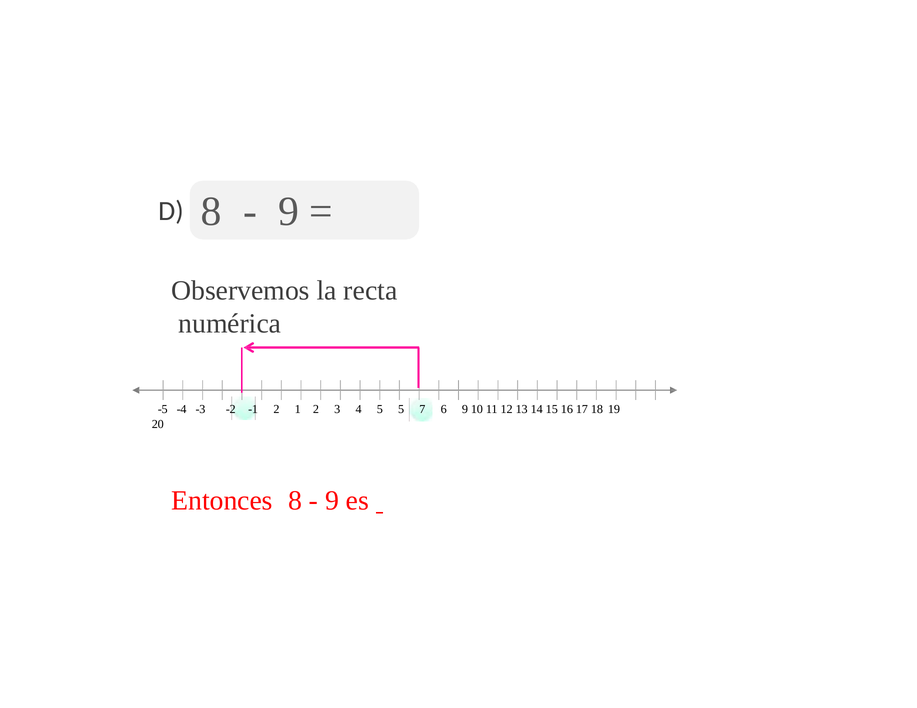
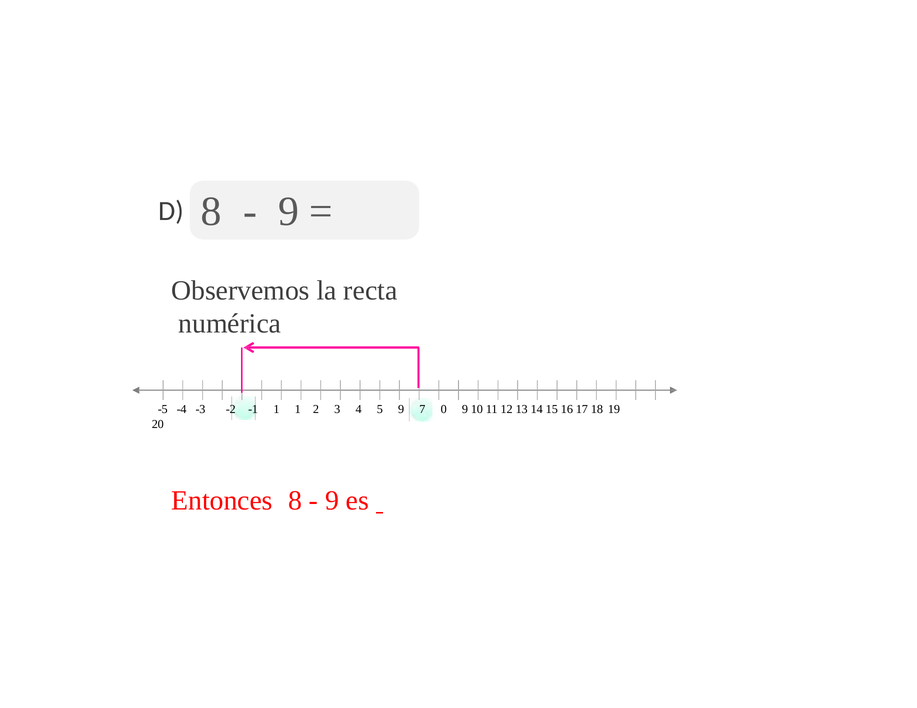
-1 2: 2 -> 1
5 5: 5 -> 9
6: 6 -> 0
